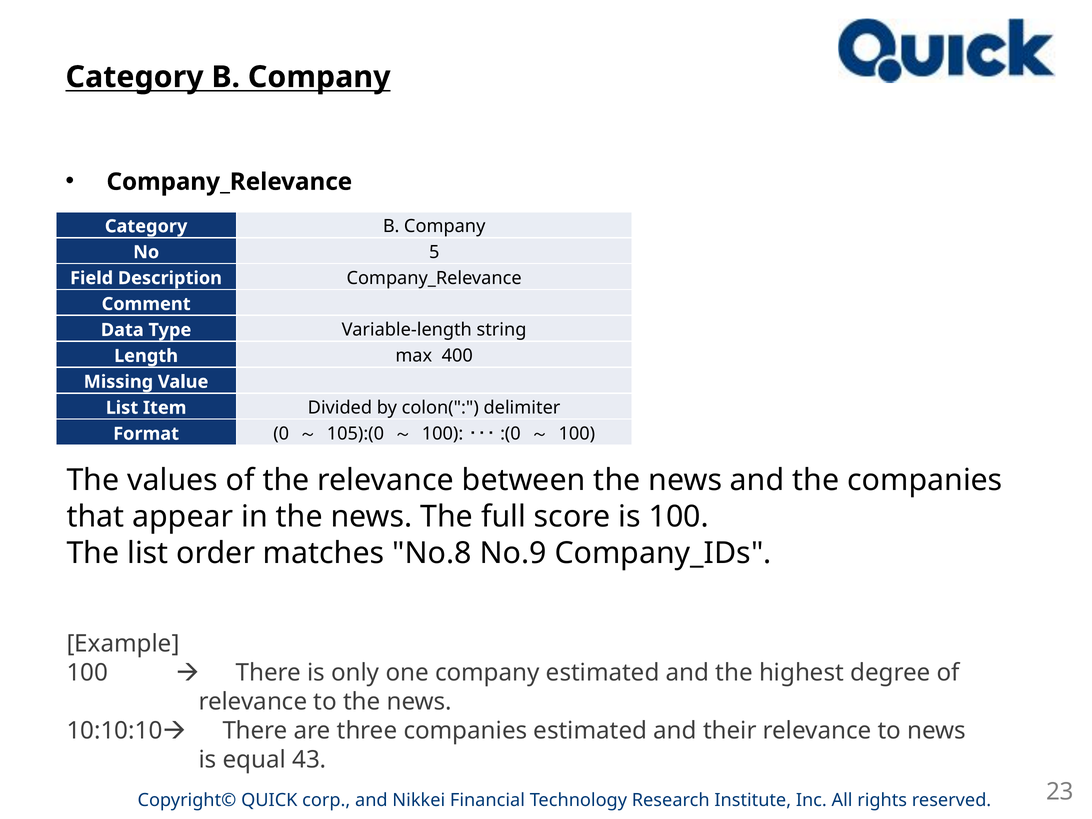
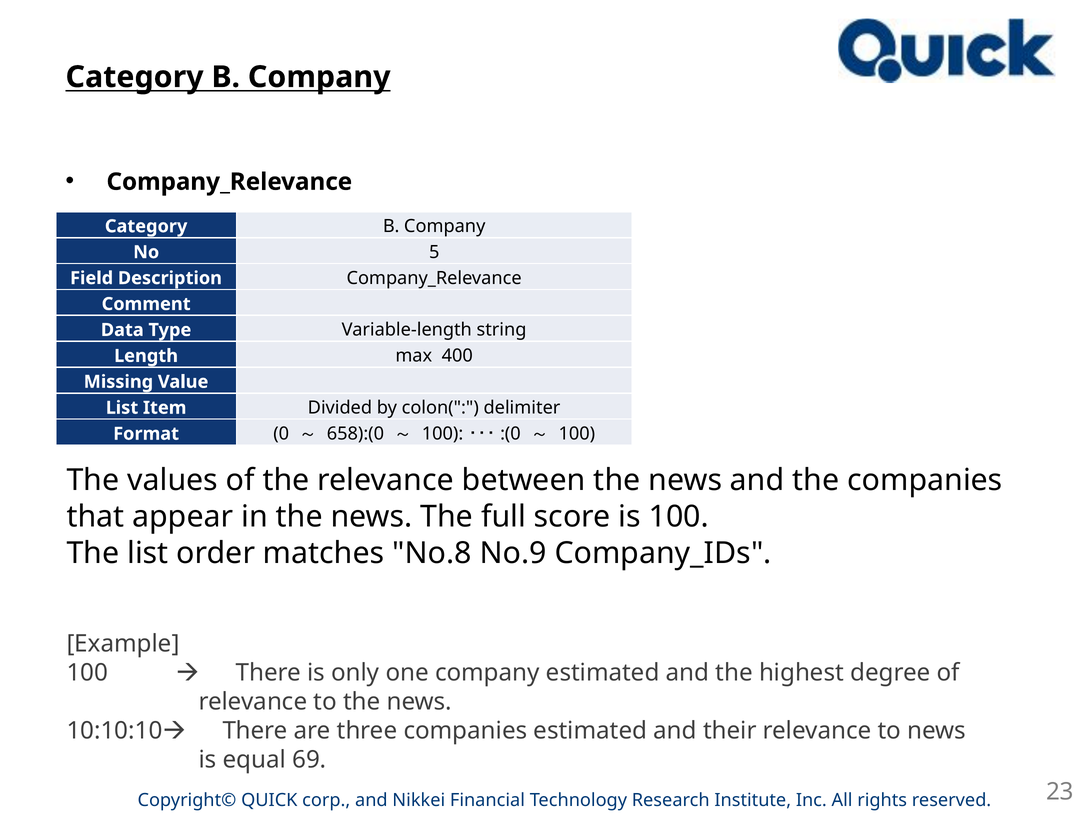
105):(0: 105):(0 -> 658):(0
43: 43 -> 69
